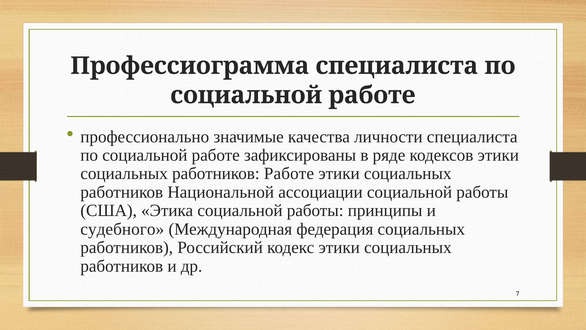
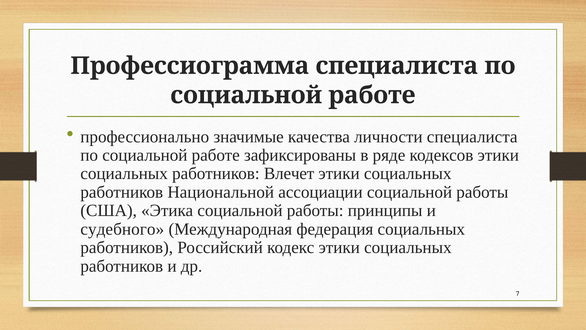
работников Работе: Работе -> Влечет
